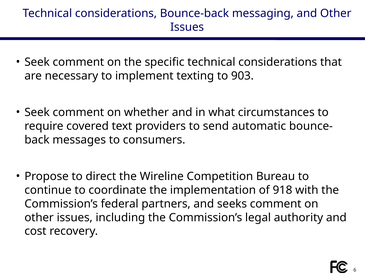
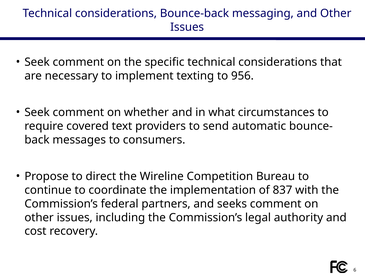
903: 903 -> 956
918: 918 -> 837
